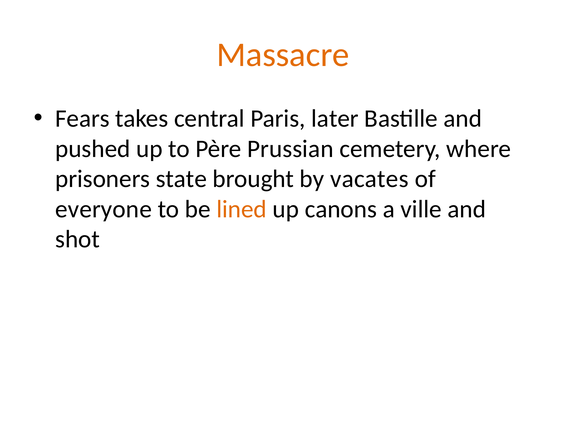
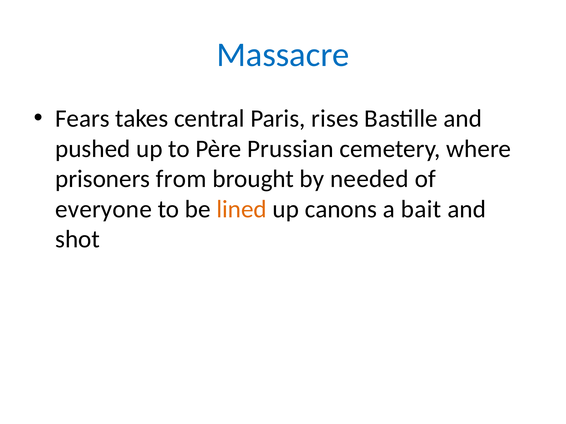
Massacre colour: orange -> blue
later: later -> rises
state: state -> from
vacates: vacates -> needed
ville: ville -> bait
